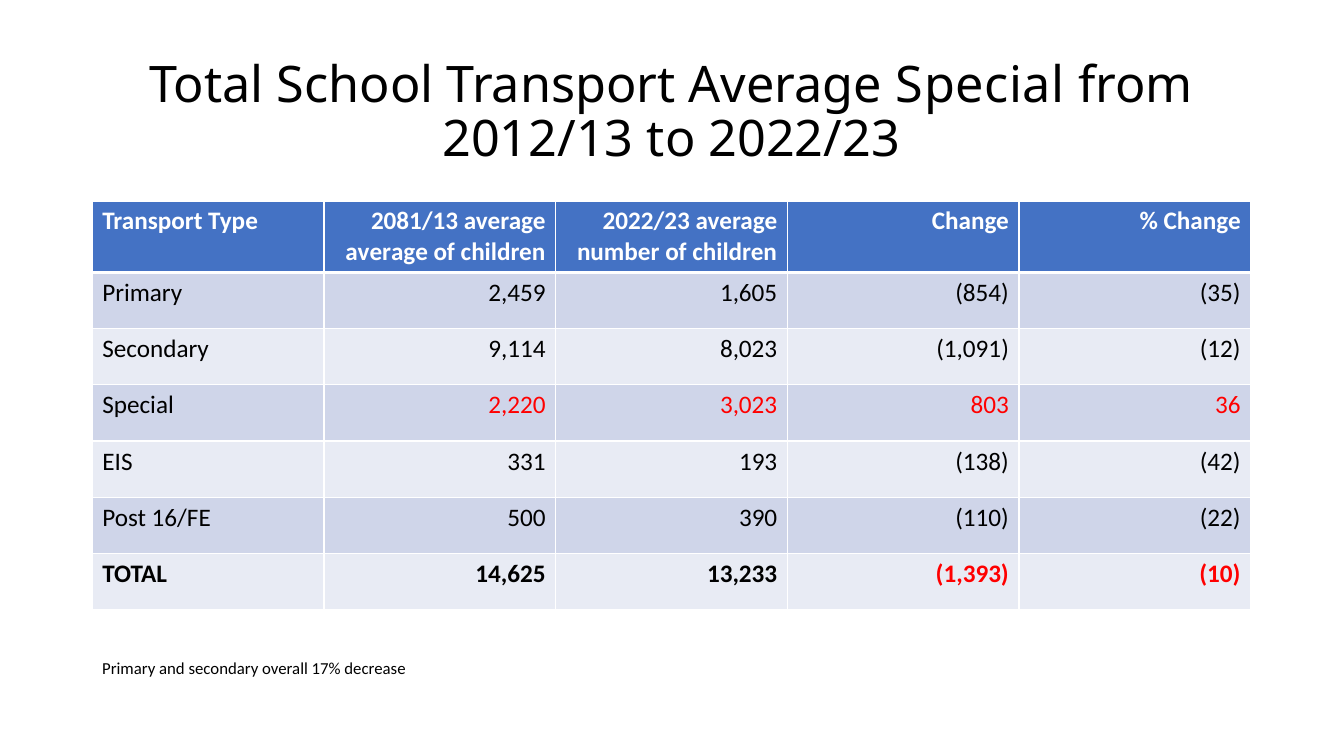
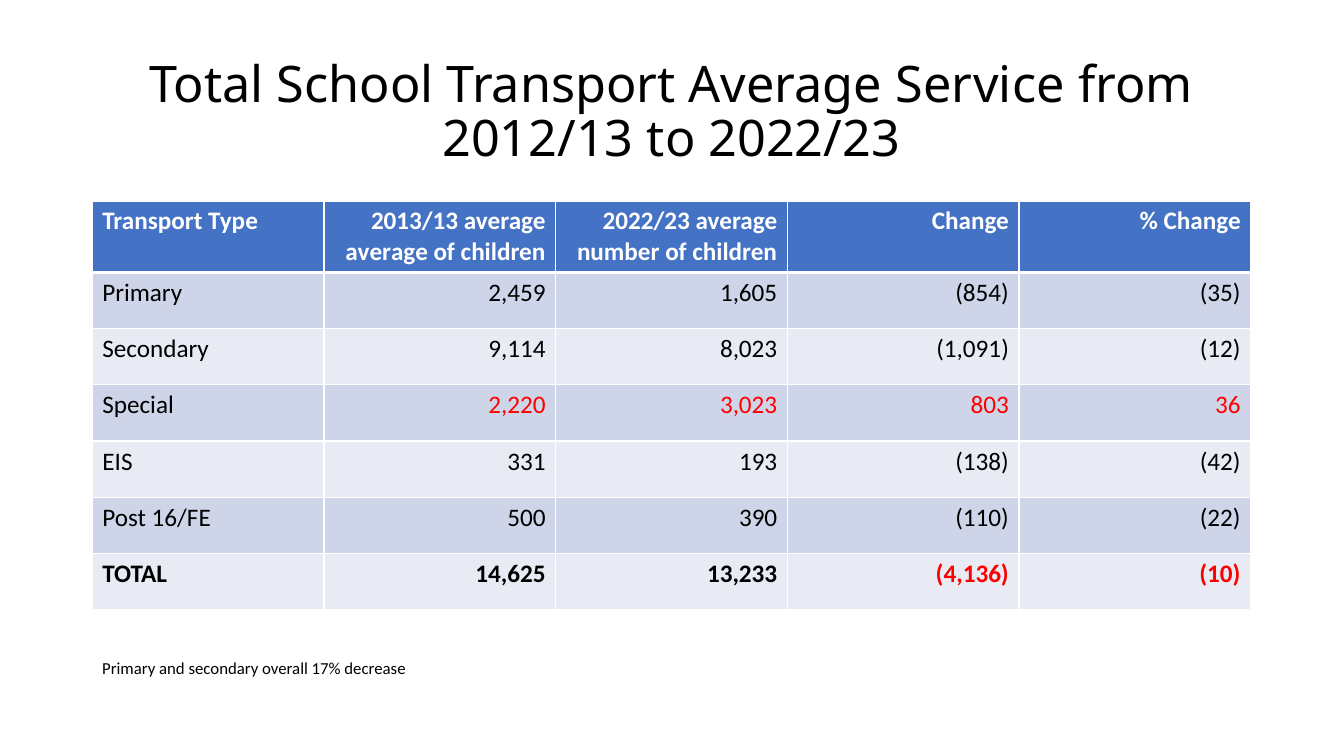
Average Special: Special -> Service
2081/13: 2081/13 -> 2013/13
1,393: 1,393 -> 4,136
